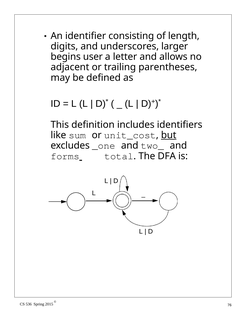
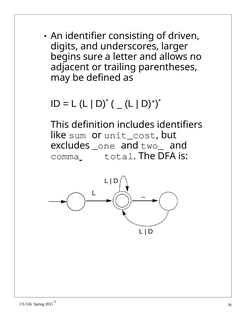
length: length -> driven
user: user -> sure
but underline: present -> none
forms: forms -> comma
